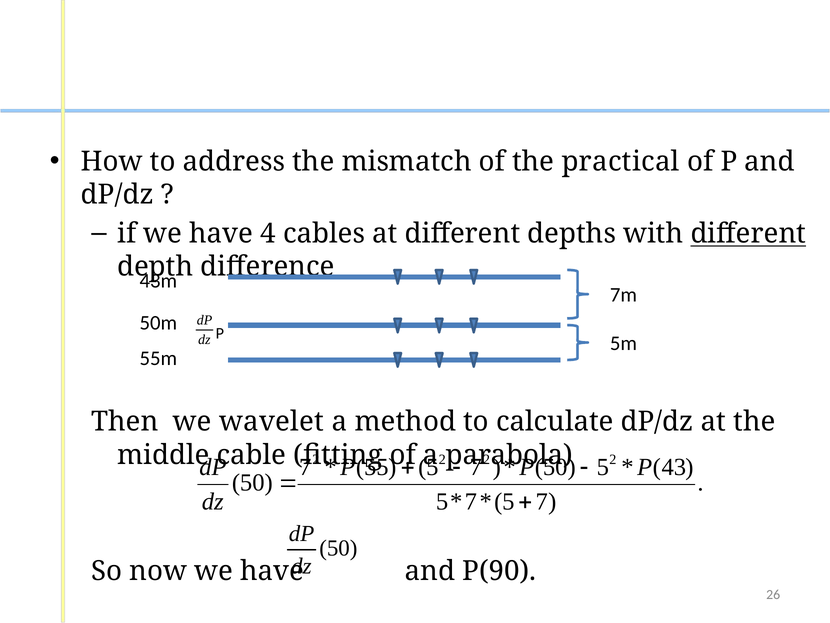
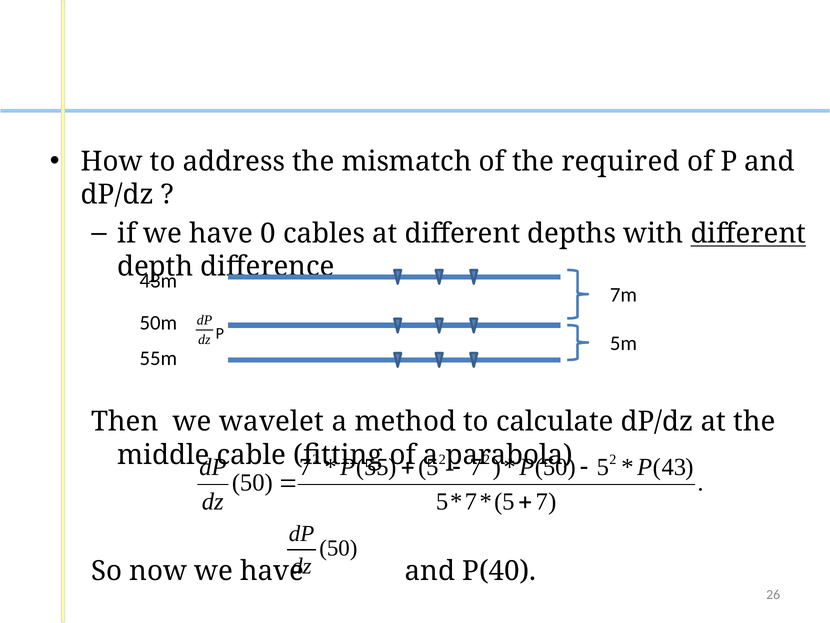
practical: practical -> required
4: 4 -> 0
P(90: P(90 -> P(40
